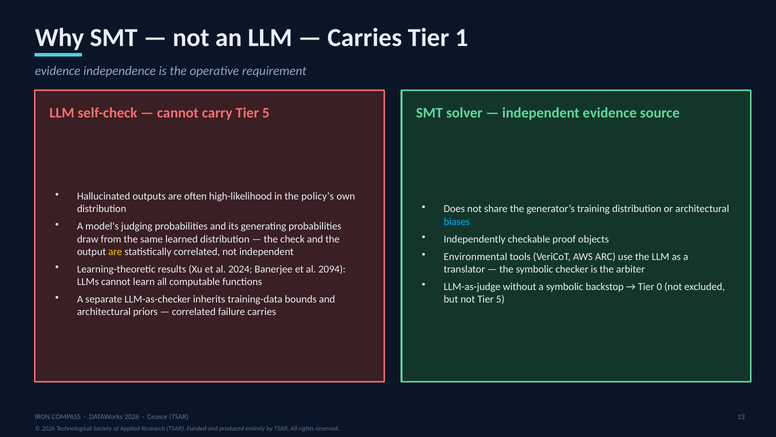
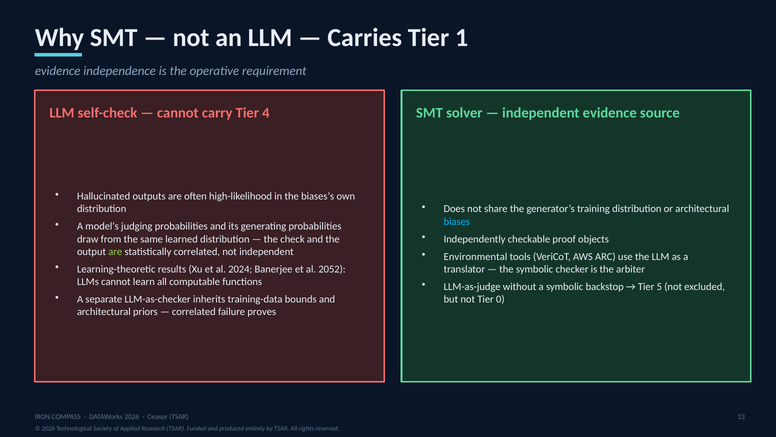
carry Tier 5: 5 -> 4
policy’s: policy’s -> biases’s
are at (115, 251) colour: yellow -> light green
2094: 2094 -> 2052
0: 0 -> 5
not Tier 5: 5 -> 0
failure carries: carries -> proves
